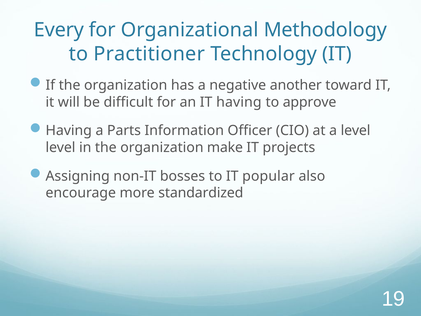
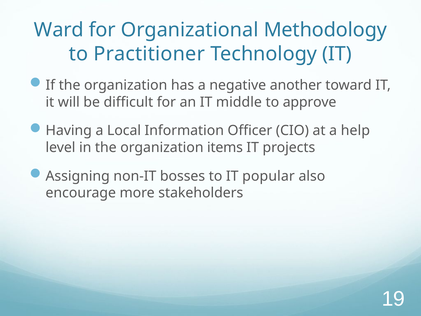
Every: Every -> Ward
IT having: having -> middle
Parts: Parts -> Local
a level: level -> help
make: make -> items
standardized: standardized -> stakeholders
